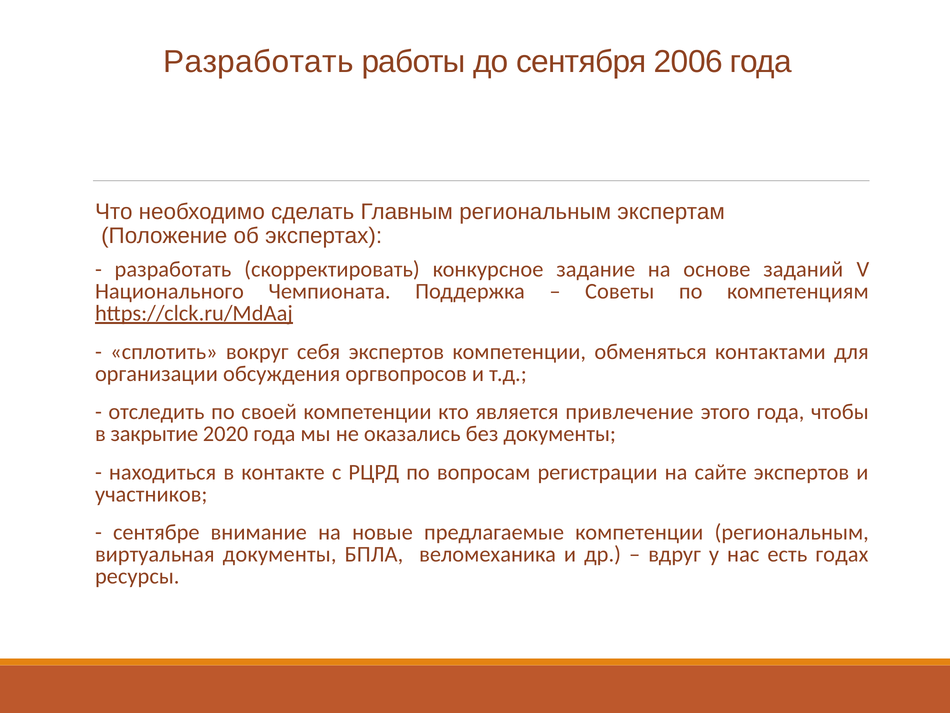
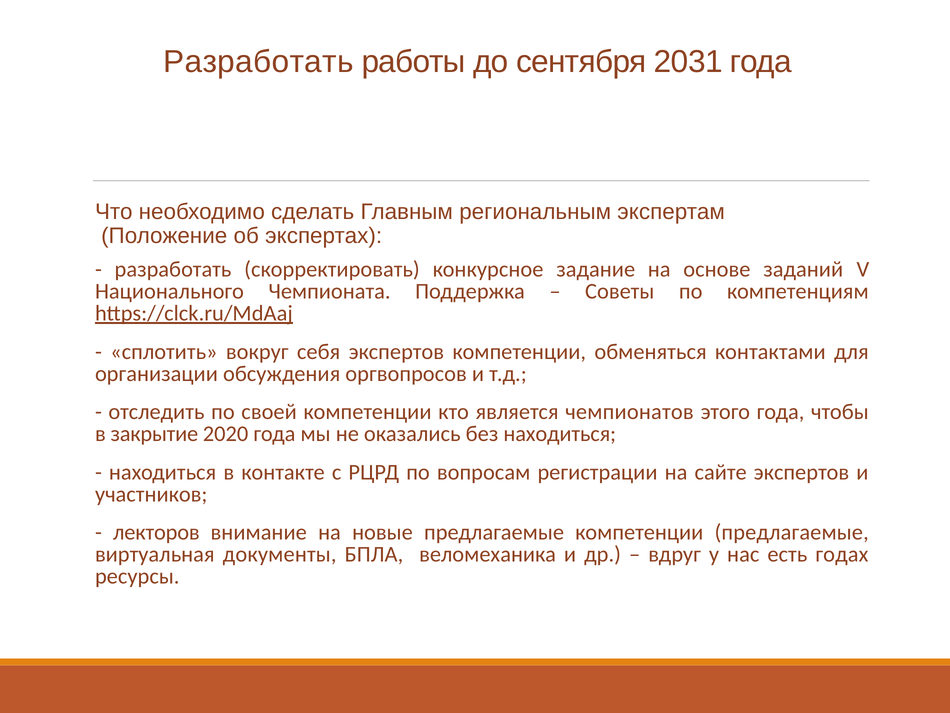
2006: 2006 -> 2031
привлечение: привлечение -> чемпионатов
без документы: документы -> находиться
сентябре: сентябре -> лекторов
компетенции региональным: региональным -> предлагаемые
